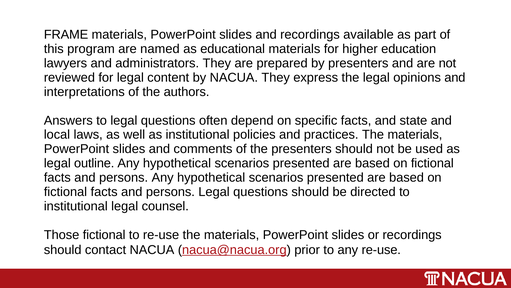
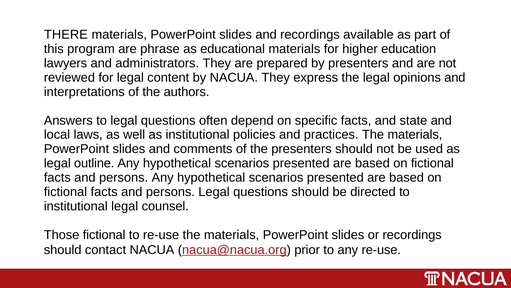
FRAME: FRAME -> THERE
named: named -> phrase
